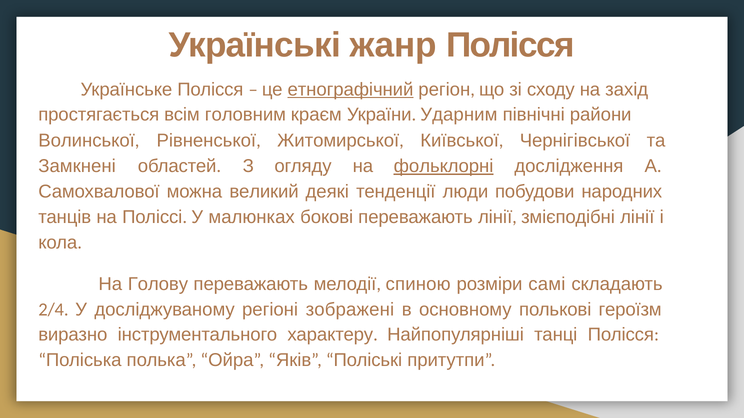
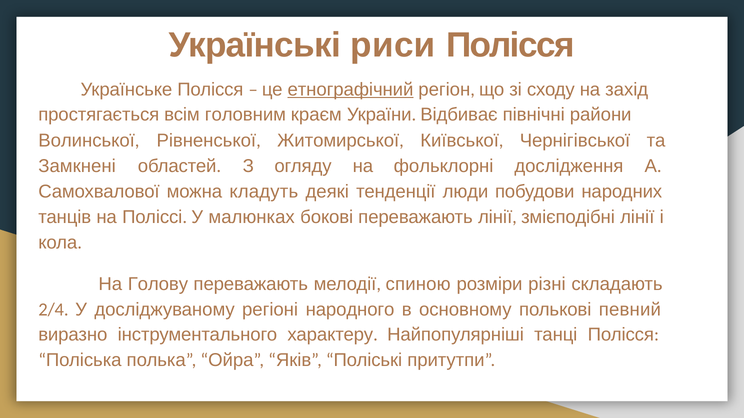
жанр: жанр -> риси
Ударним: Ударним -> Відбиває
фольклорні underline: present -> none
великий: великий -> кладуть
самі: самі -> різні
зображені: зображені -> народного
героїзм: героїзм -> певний
